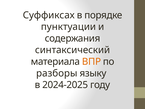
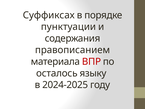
синтаксический: синтаксический -> правописанием
ВПР colour: orange -> red
разборы: разборы -> осталось
